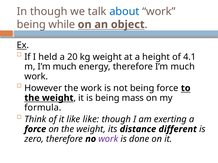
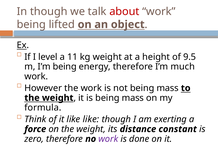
about colour: blue -> red
while: while -> lifted
held: held -> level
20: 20 -> 11
4.1: 4.1 -> 9.5
m I’m much: much -> being
not being force: force -> mass
different: different -> constant
